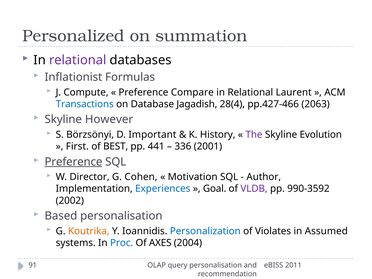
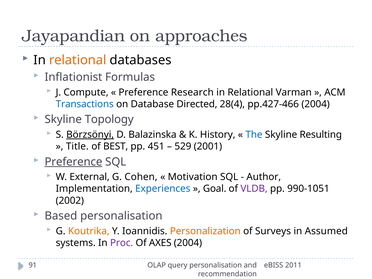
Personalized: Personalized -> Jayapandian
summation: summation -> approaches
relational at (78, 60) colour: purple -> orange
Compare: Compare -> Research
Laurent: Laurent -> Varman
Jagadish: Jagadish -> Directed
pp.427-466 2063: 2063 -> 2004
However: However -> Topology
Börzsönyi underline: none -> present
Important: Important -> Balazinska
The colour: purple -> blue
Evolution: Evolution -> Resulting
First: First -> Title
441: 441 -> 451
336: 336 -> 529
Director: Director -> External
990-3592: 990-3592 -> 990-1051
Personalization colour: blue -> orange
Violates: Violates -> Surveys
Proc colour: blue -> purple
